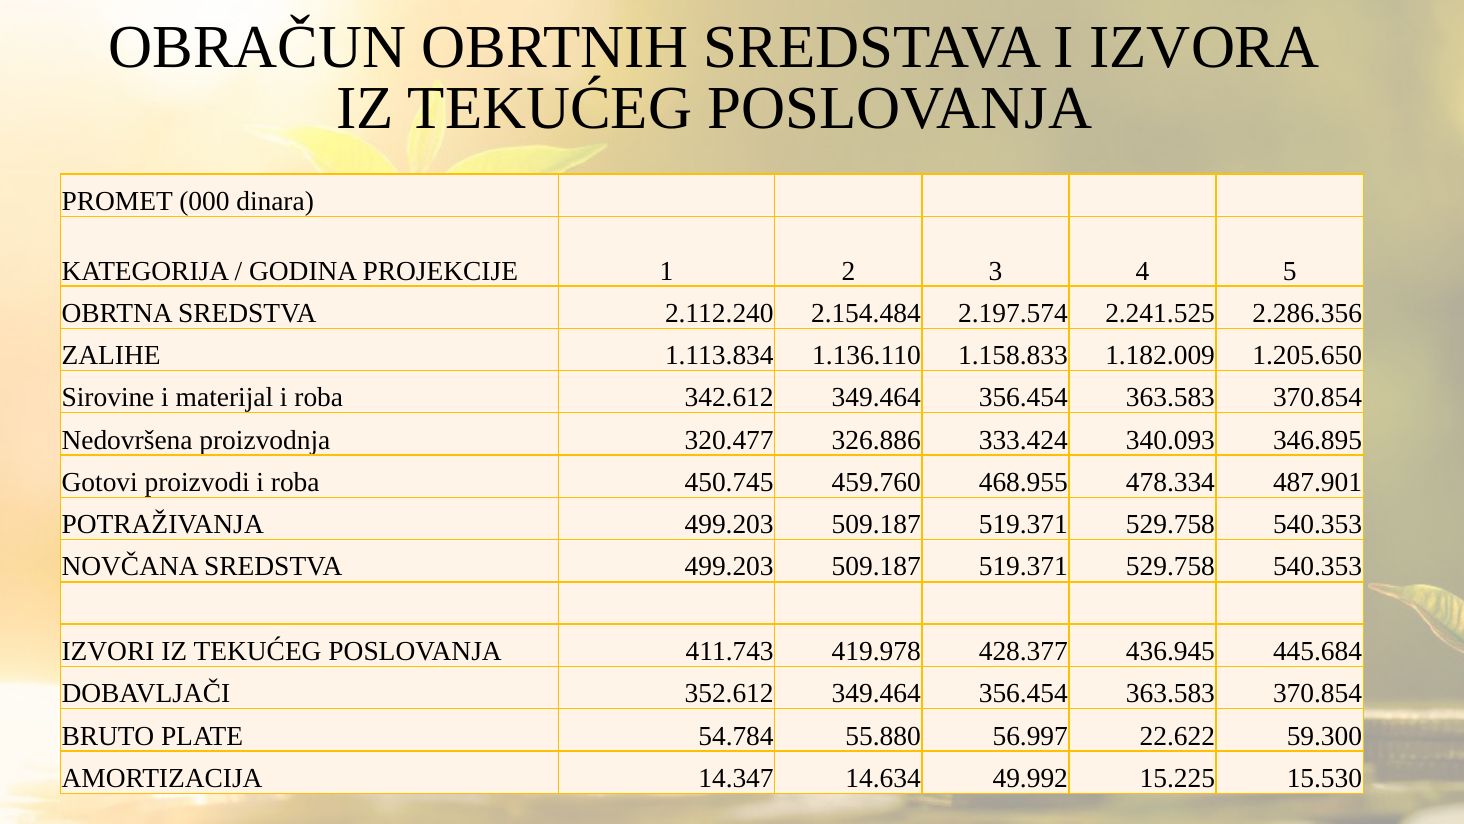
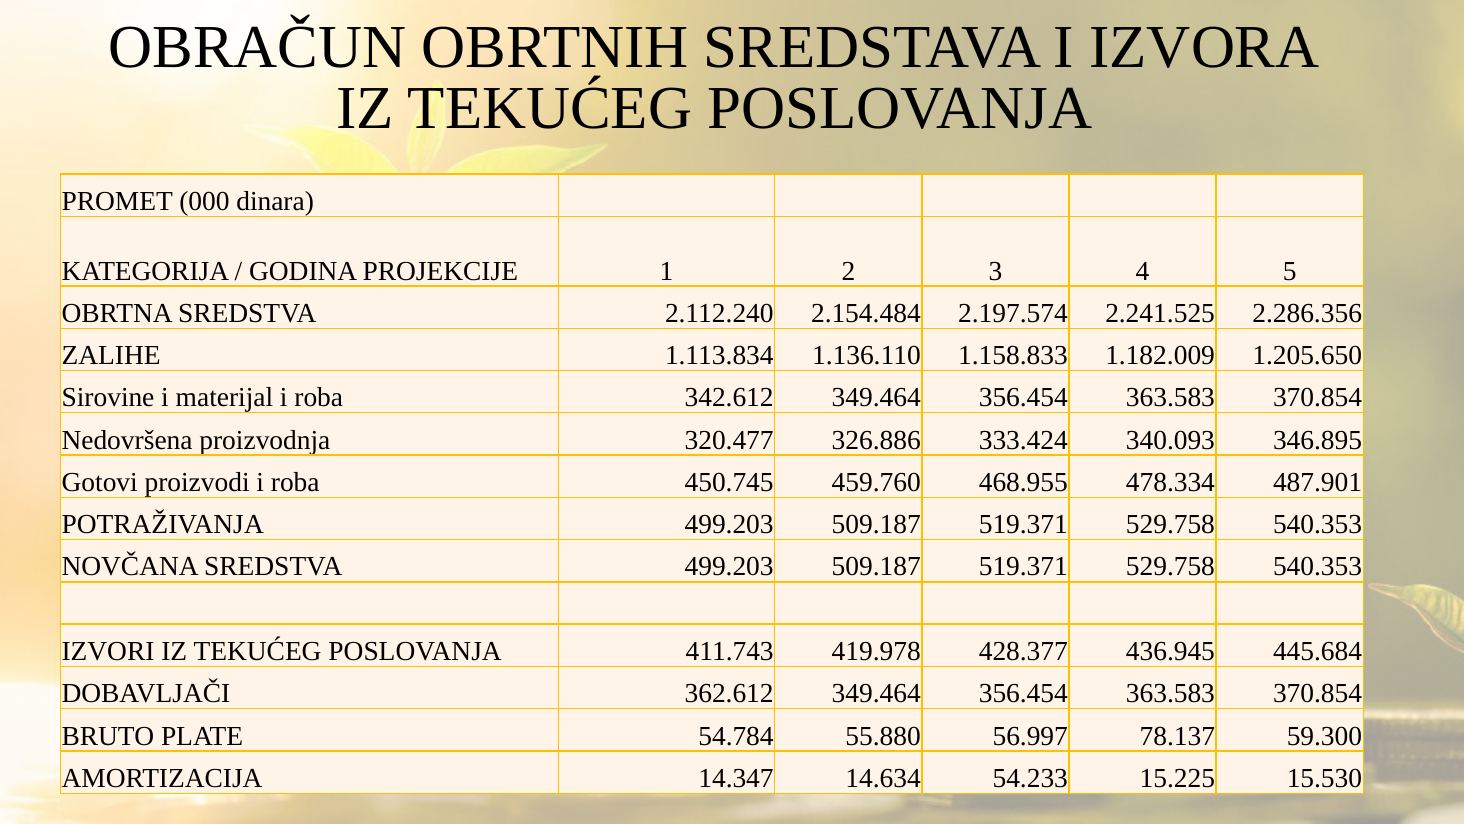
352.612: 352.612 -> 362.612
22.622: 22.622 -> 78.137
49.992: 49.992 -> 54.233
